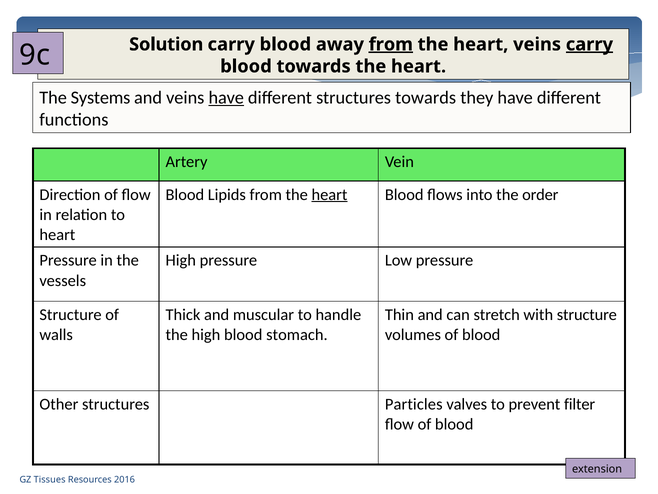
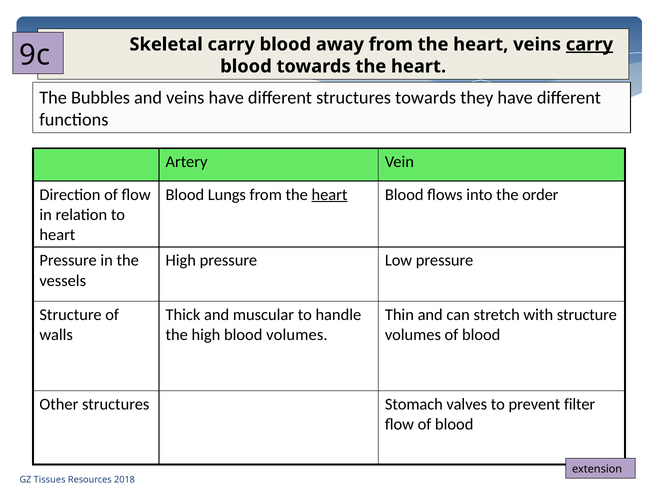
Solution: Solution -> Skeletal
from at (391, 44) underline: present -> none
Systems: Systems -> Bubbles
have at (226, 98) underline: present -> none
Lipids: Lipids -> Lungs
blood stomach: stomach -> volumes
Particles: Particles -> Stomach
2016: 2016 -> 2018
